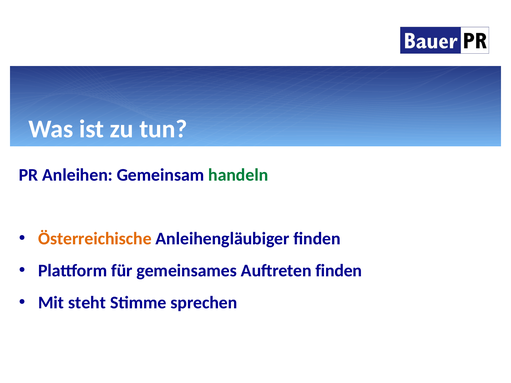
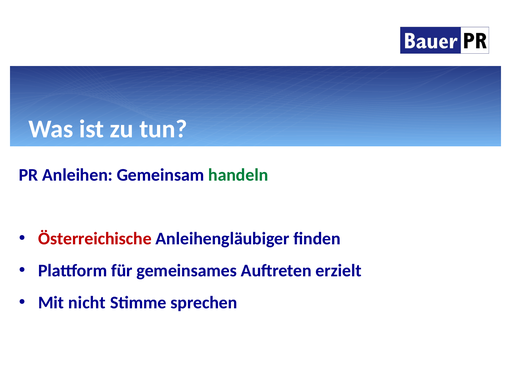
Österreichische colour: orange -> red
Auftreten finden: finden -> erzielt
steht: steht -> nicht
